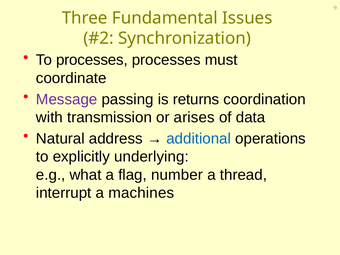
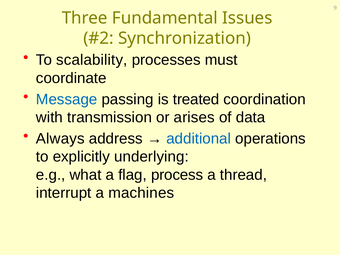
To processes: processes -> scalability
Message colour: purple -> blue
returns: returns -> treated
Natural: Natural -> Always
number: number -> process
